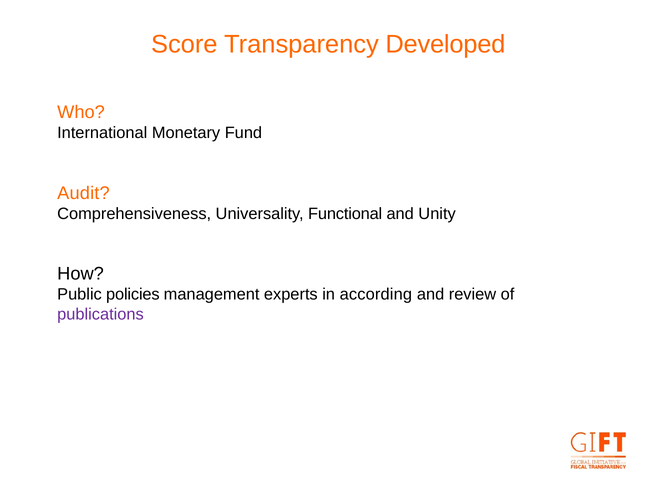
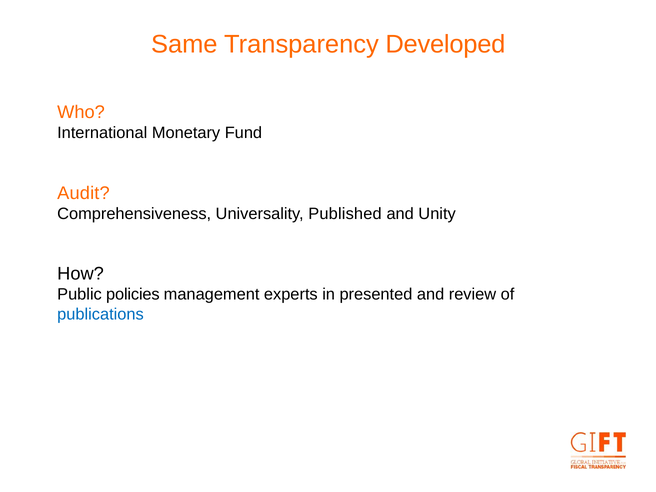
Score: Score -> Same
Functional: Functional -> Published
according: according -> presented
publications colour: purple -> blue
